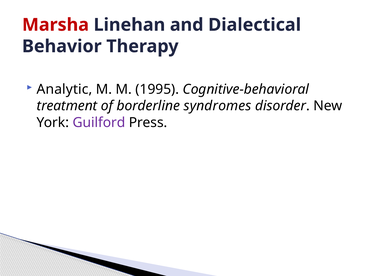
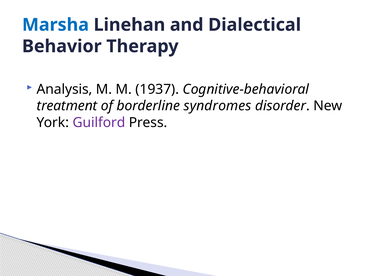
Marsha colour: red -> blue
Analytic: Analytic -> Analysis
1995: 1995 -> 1937
